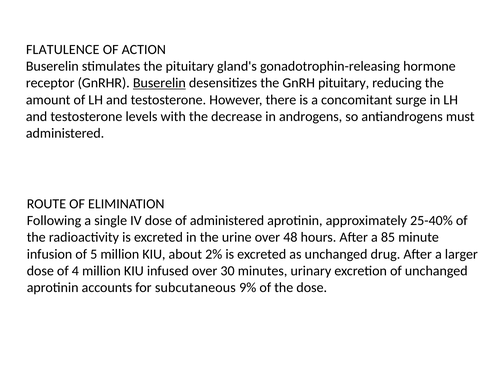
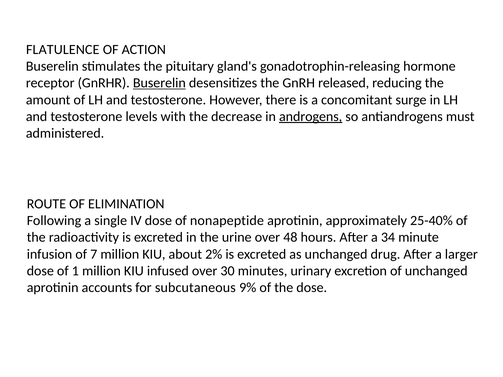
GnRH pituitary: pituitary -> released
androgens underline: none -> present
of administered: administered -> nonapeptide
85: 85 -> 34
5: 5 -> 7
4: 4 -> 1
